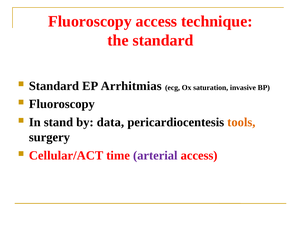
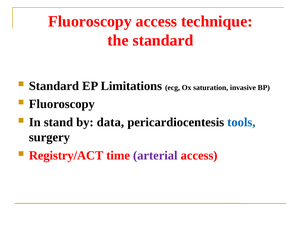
Arrhitmias: Arrhitmias -> Limitations
tools colour: orange -> blue
Cellular/ACT: Cellular/ACT -> Registry/ACT
